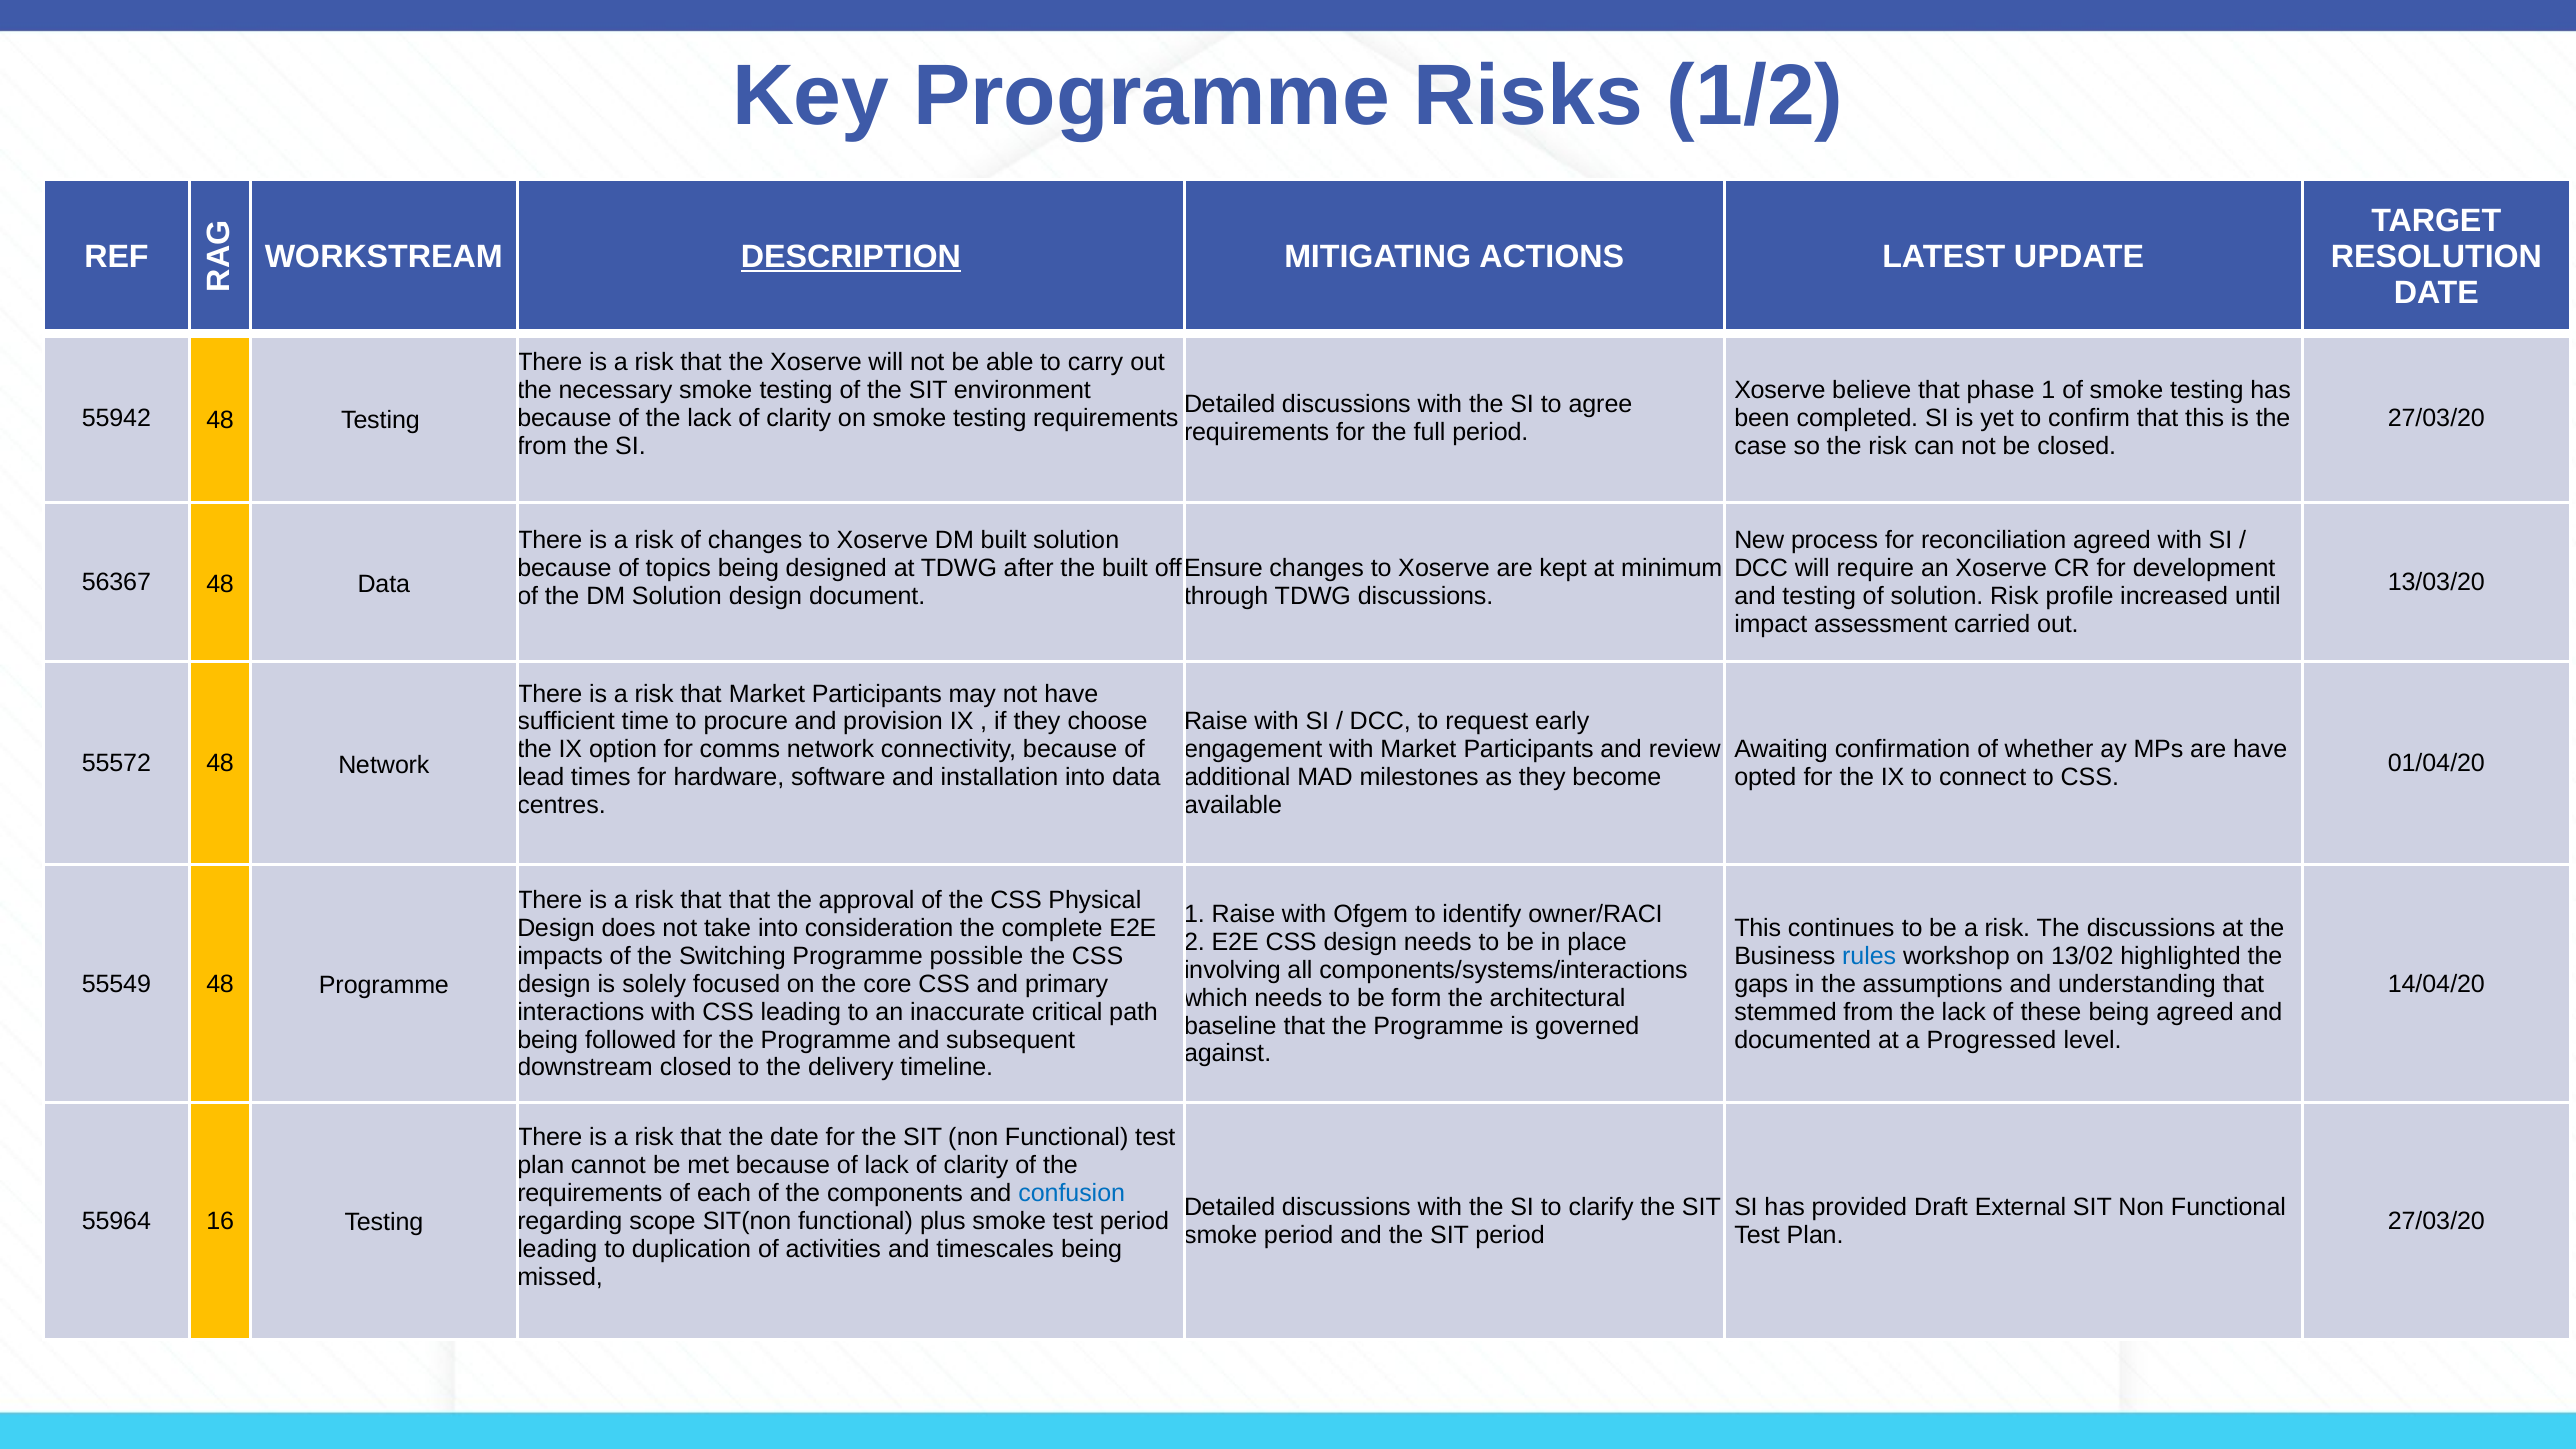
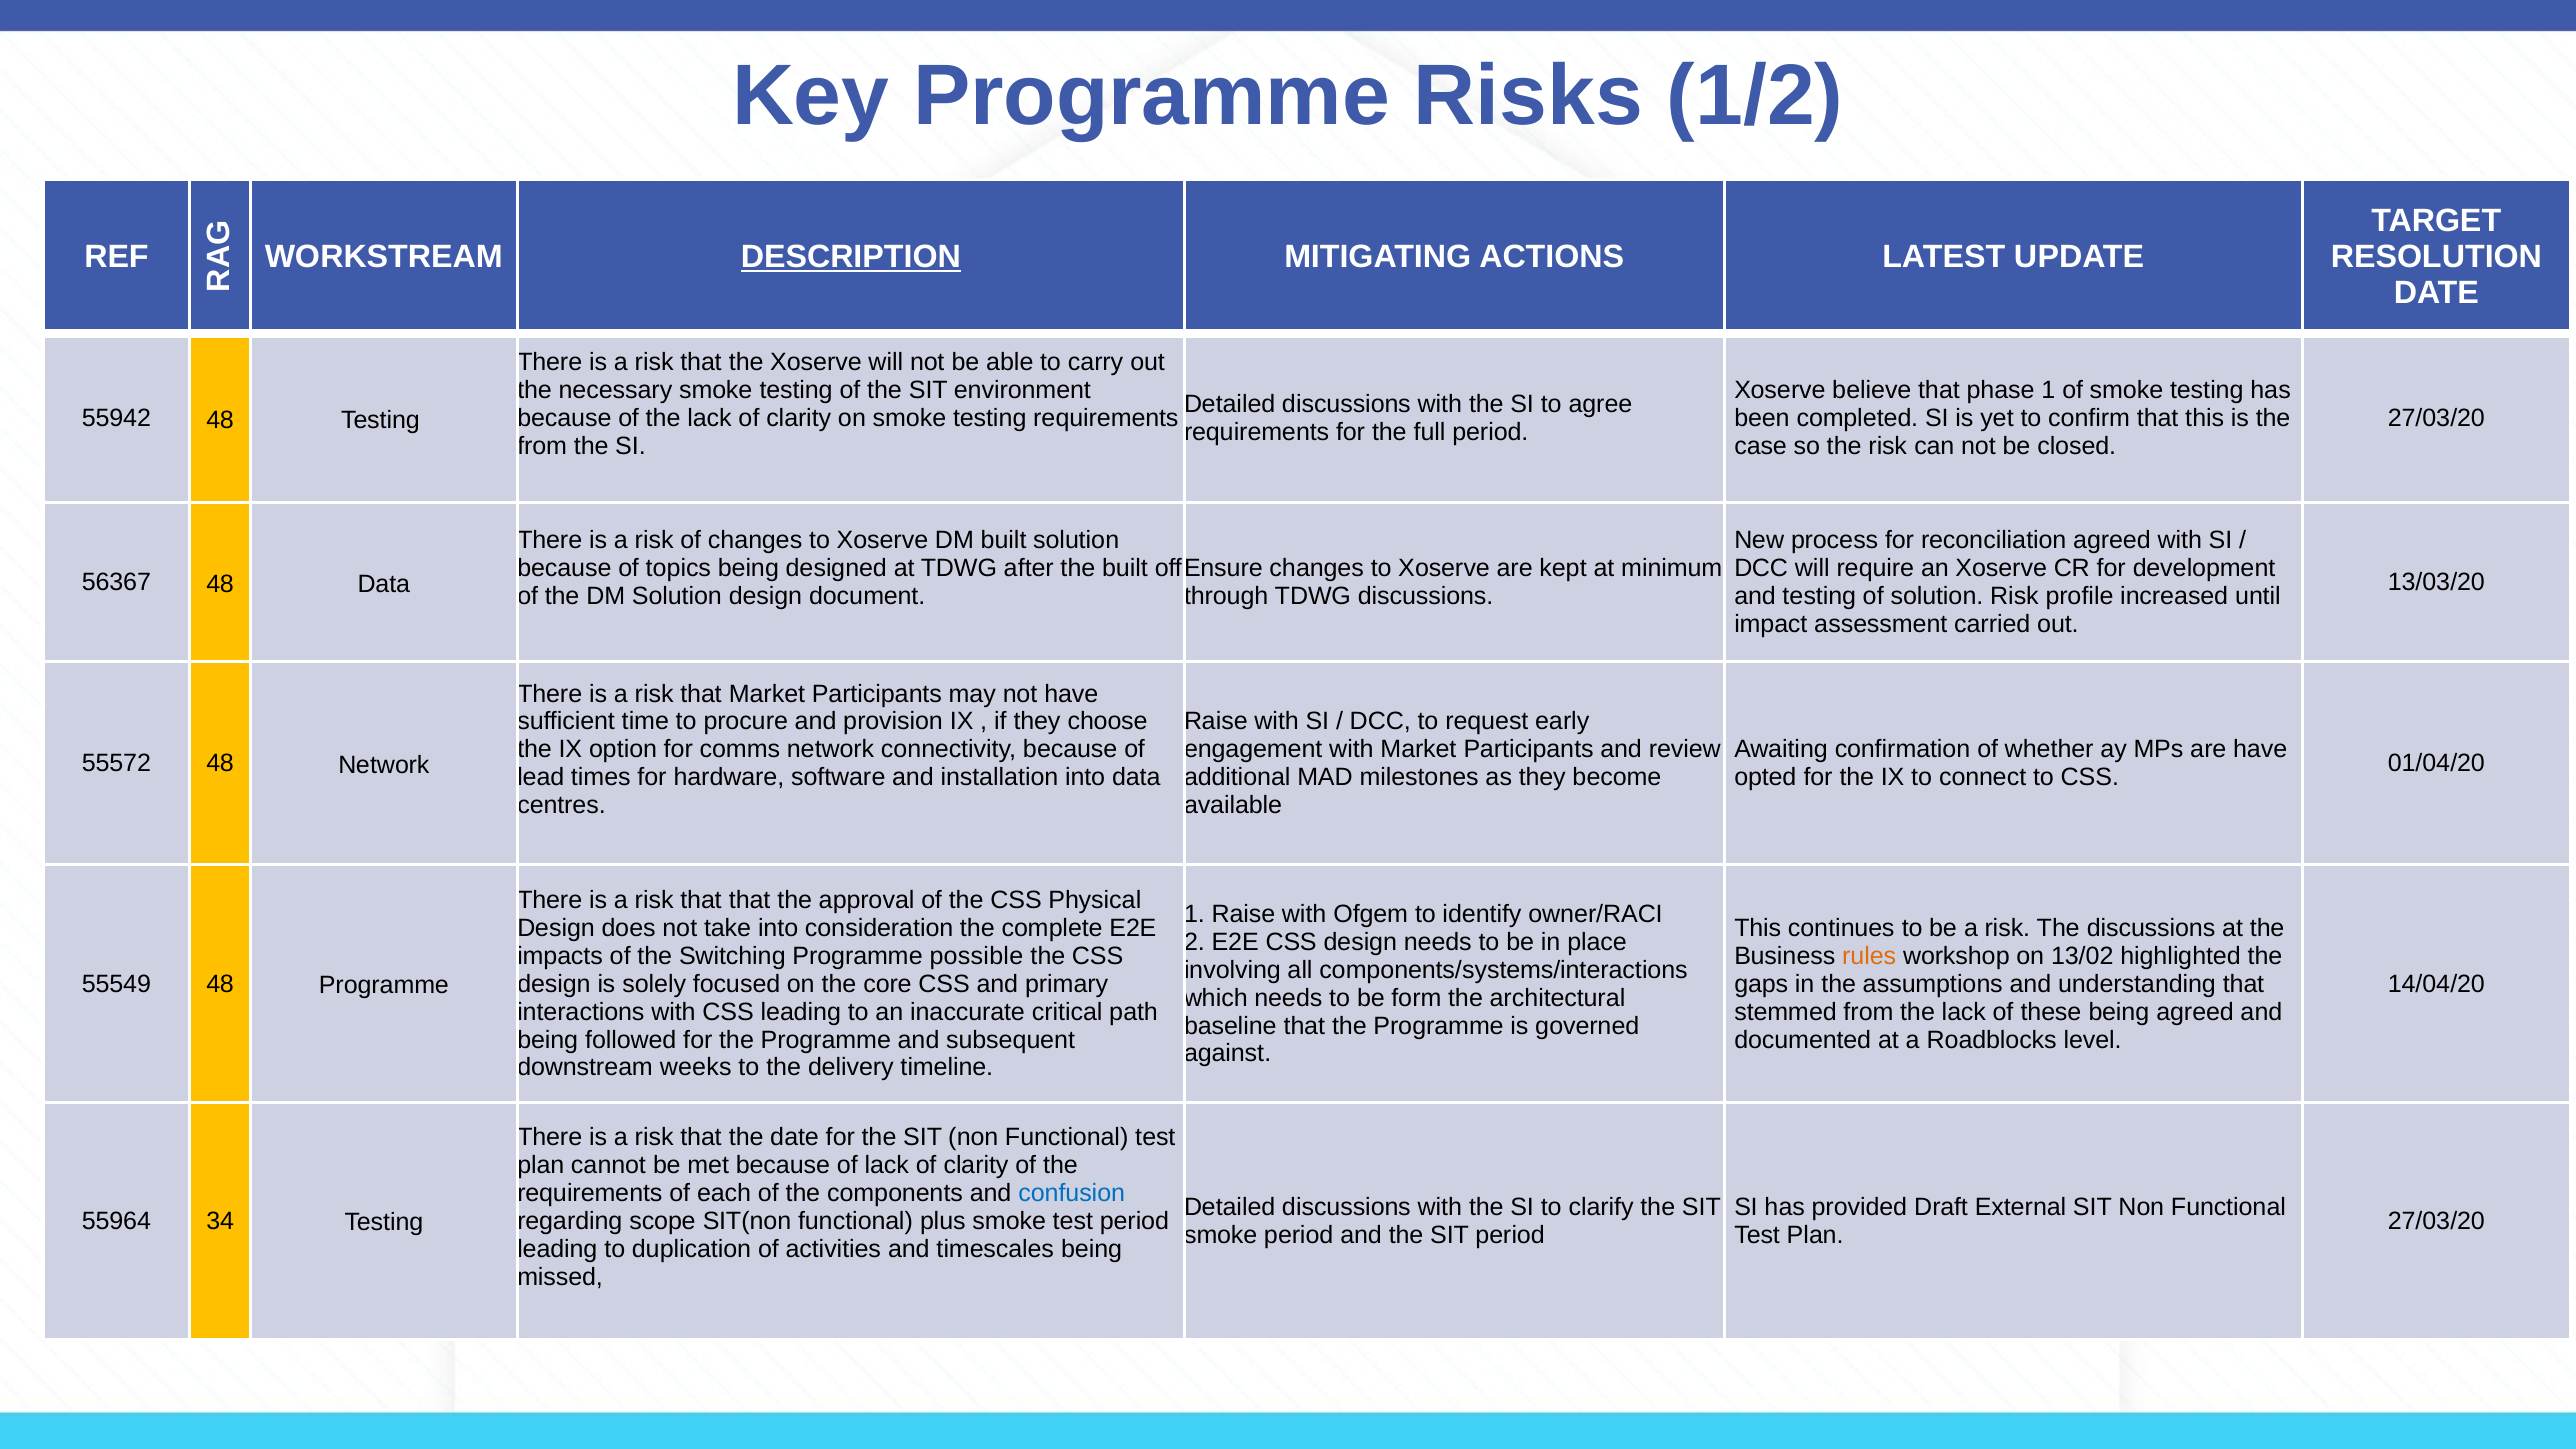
rules colour: blue -> orange
Progressed: Progressed -> Roadblocks
downstream closed: closed -> weeks
16: 16 -> 34
